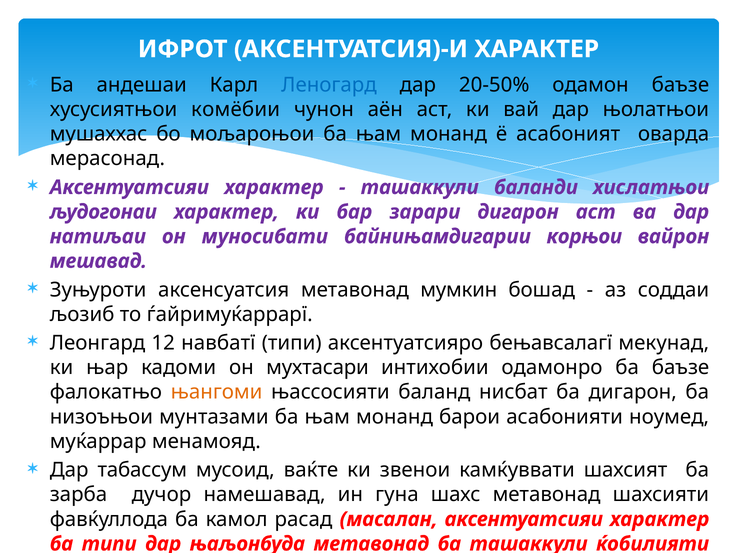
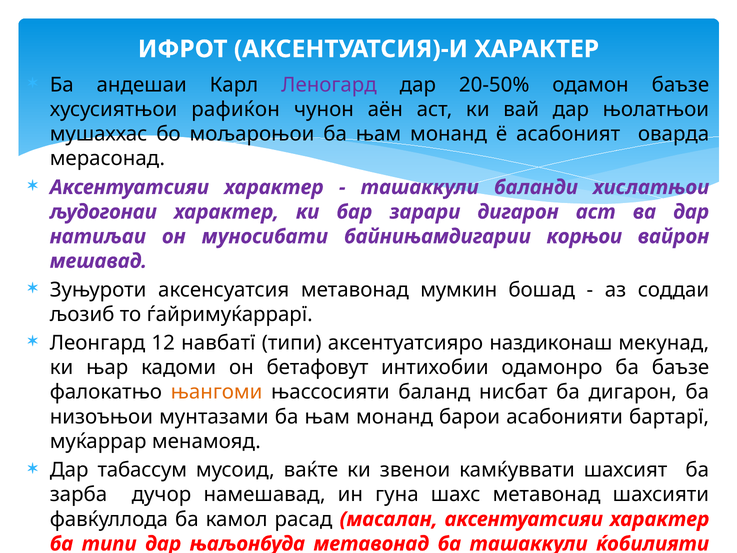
Леногард colour: blue -> purple
комёбии: комёбии -> рафиќон
бењавсалагї: бењавсалагї -> наздиконаш
мухтасари: мухтасари -> бетафовут
ноумед: ноумед -> бартарї
